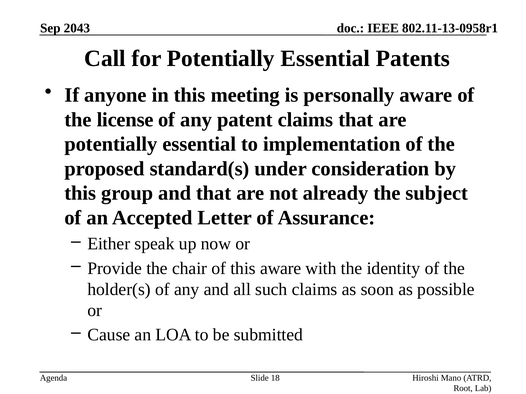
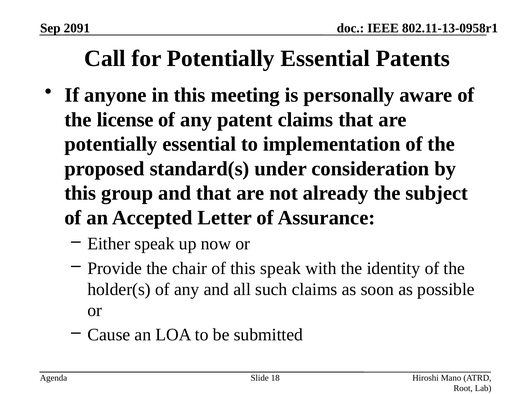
2043: 2043 -> 2091
this aware: aware -> speak
